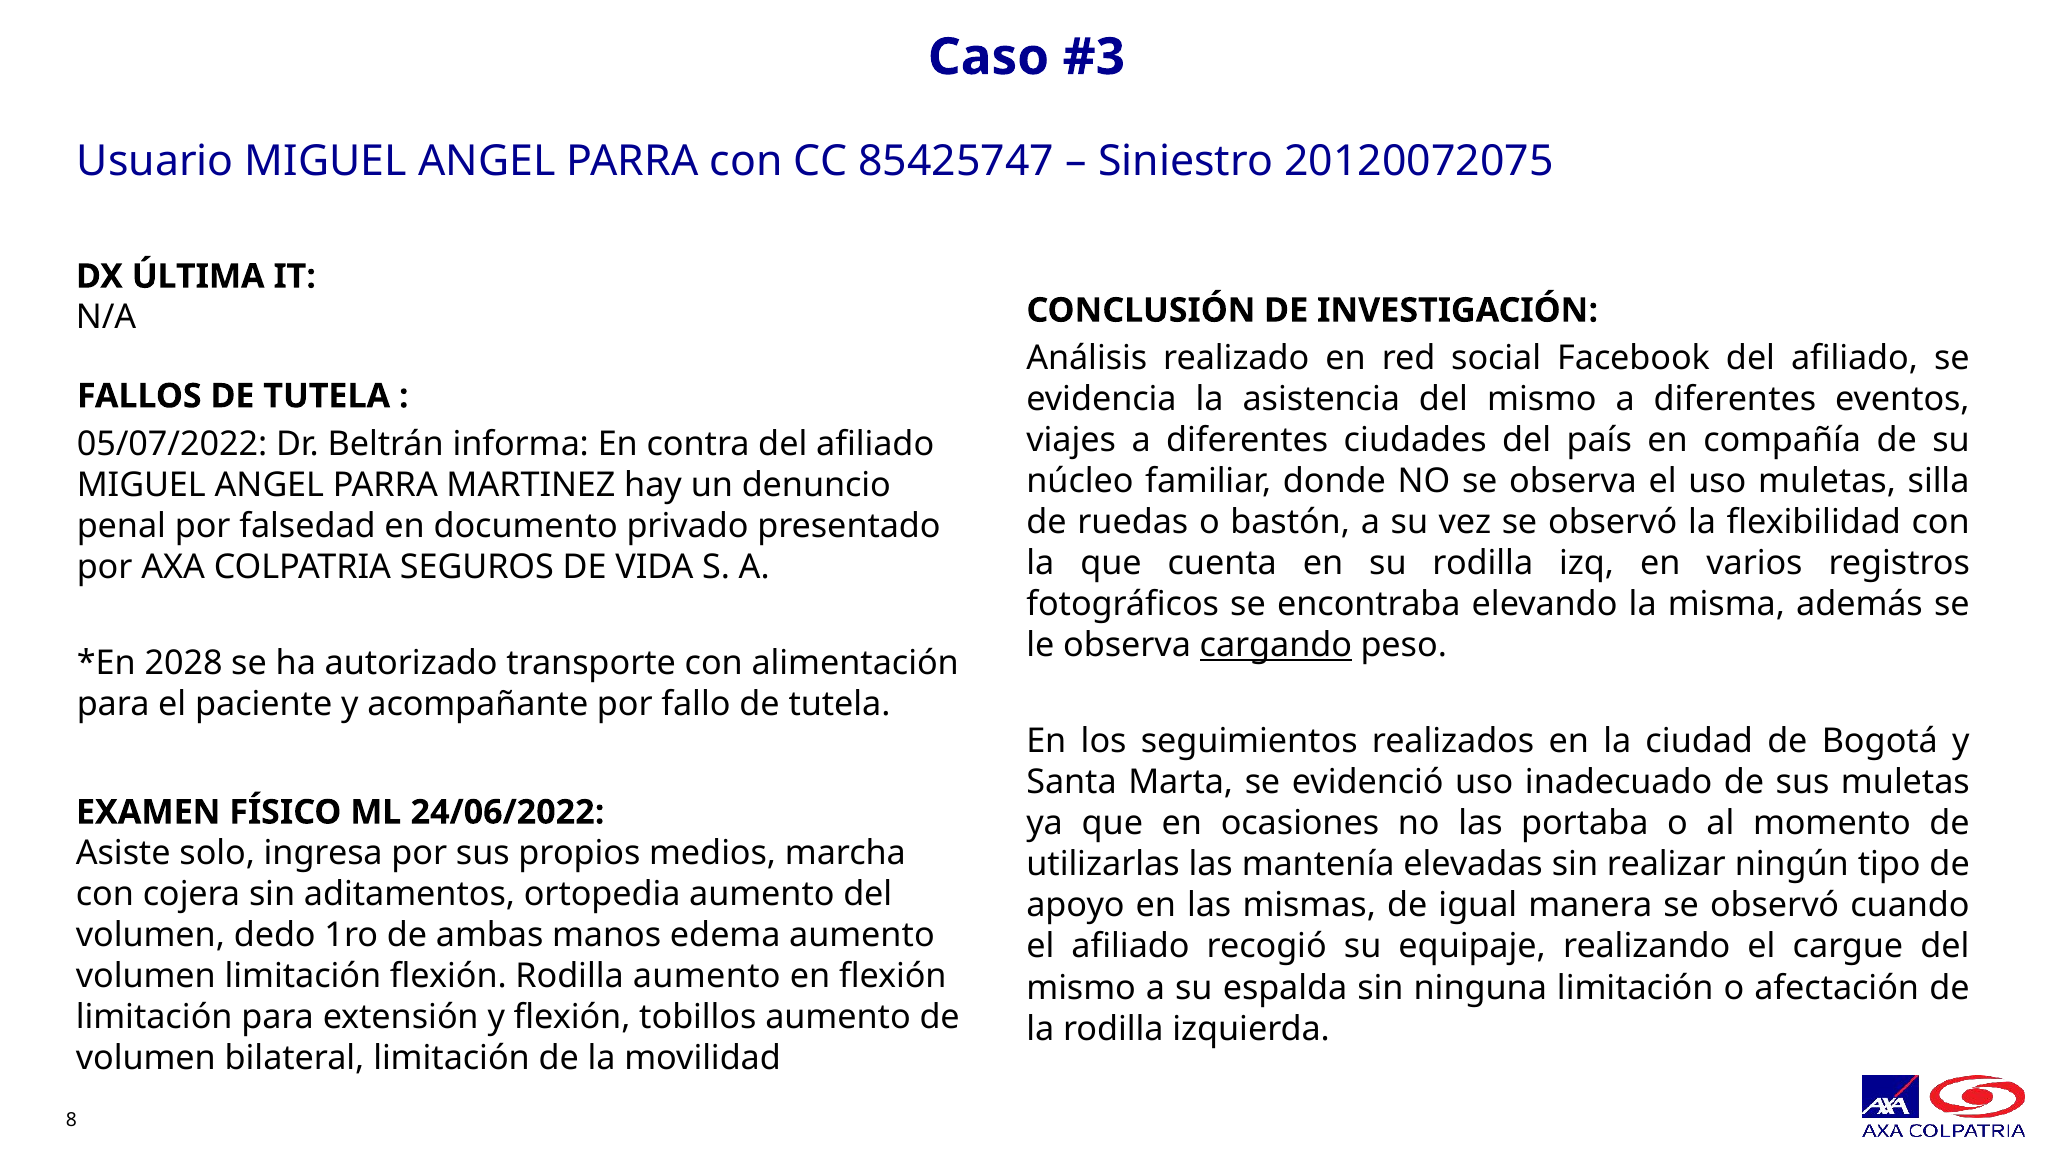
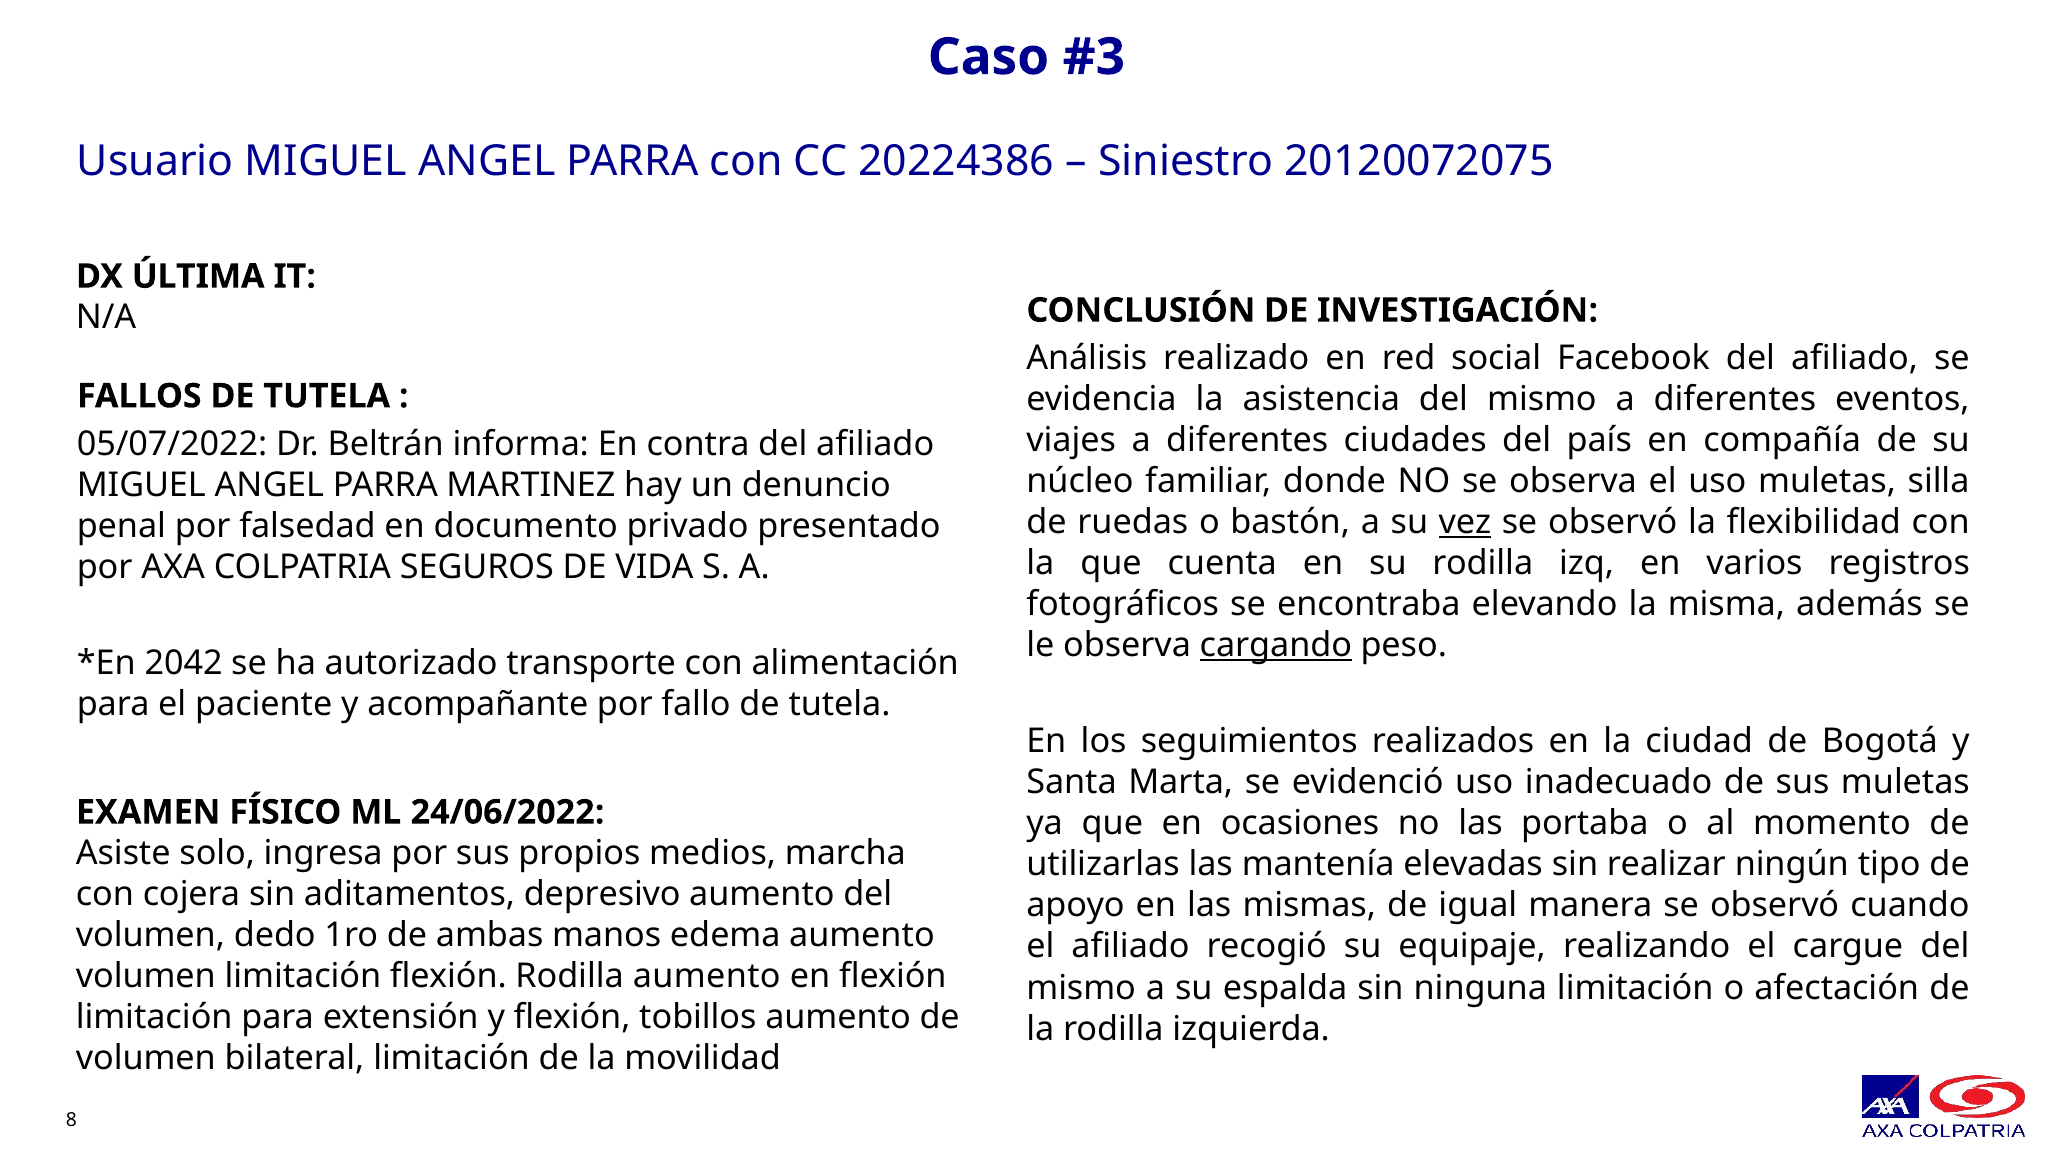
85425747: 85425747 -> 20224386
vez underline: none -> present
2028: 2028 -> 2042
ortopedia: ortopedia -> depresivo
